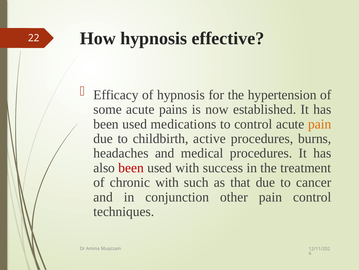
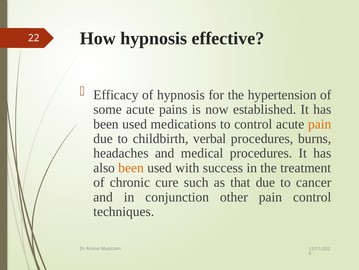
active: active -> verbal
been at (131, 167) colour: red -> orange
chronic with: with -> cure
